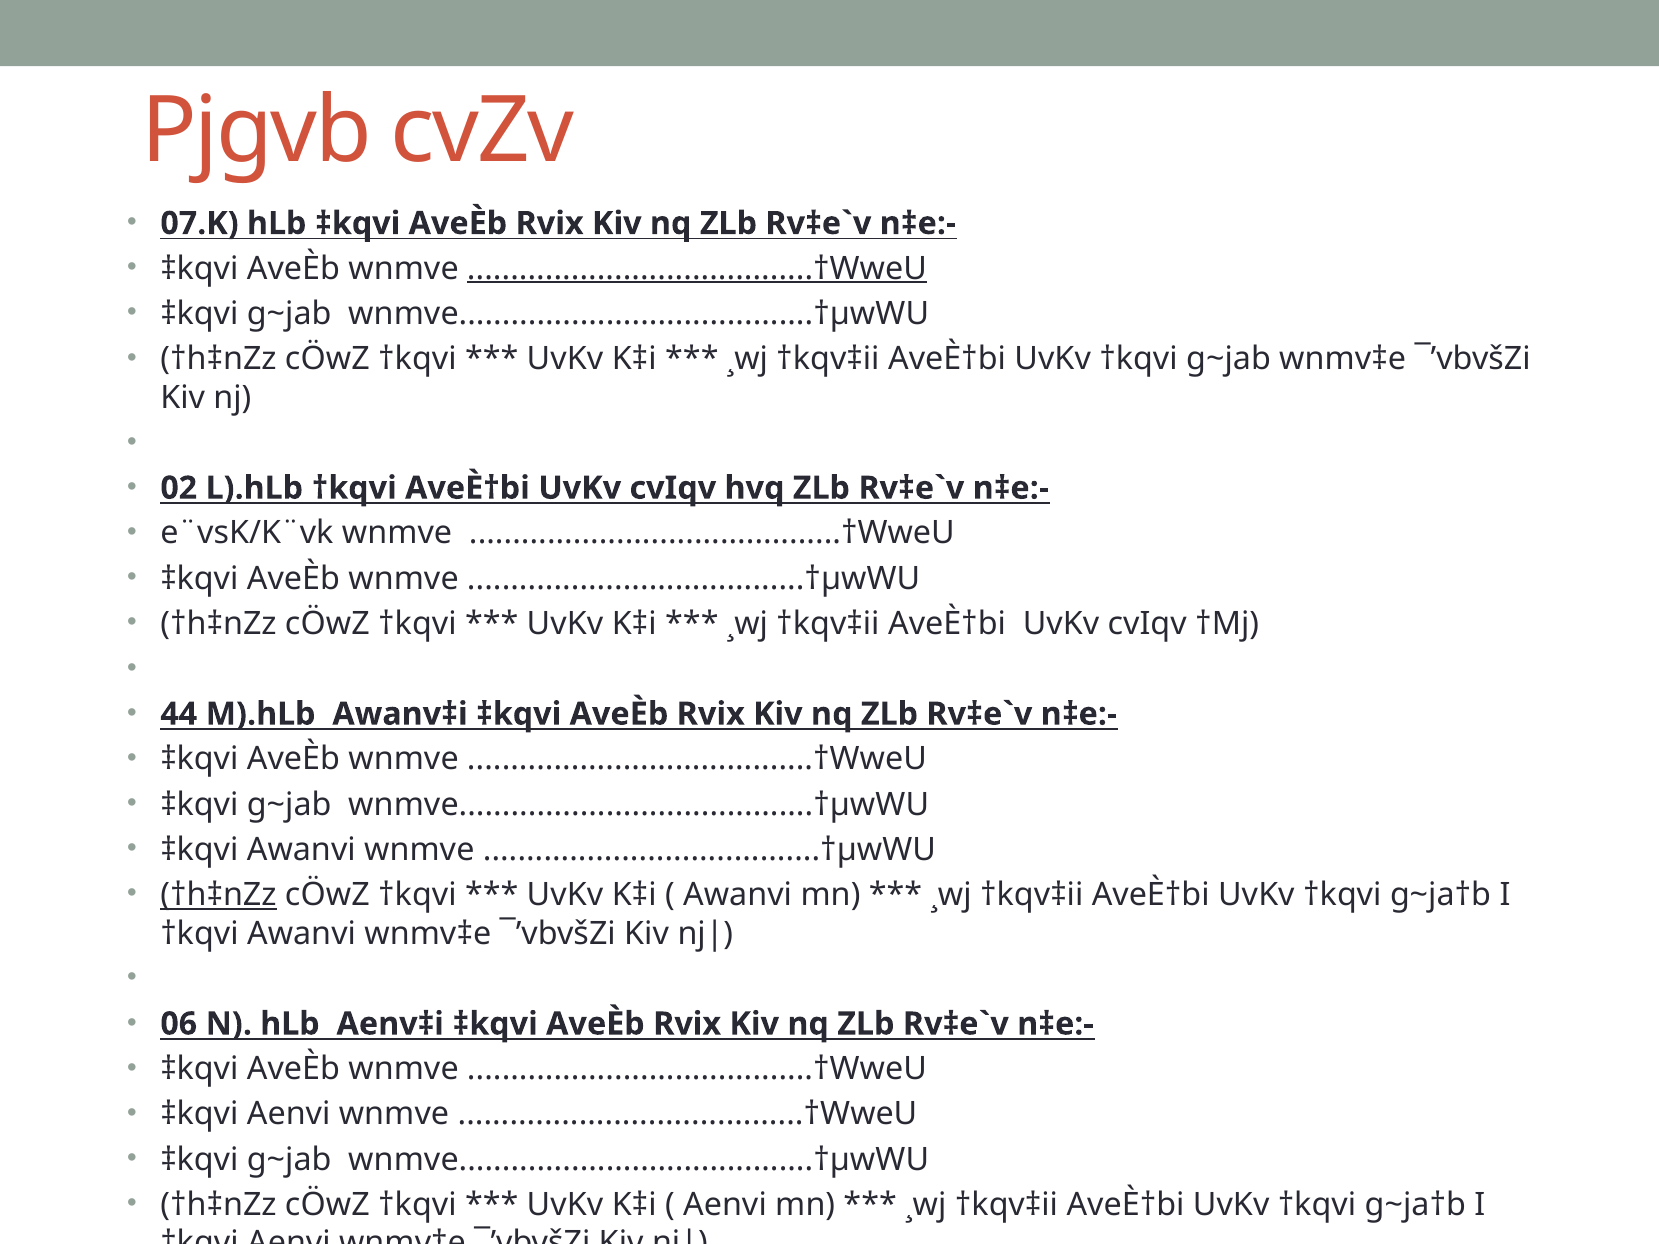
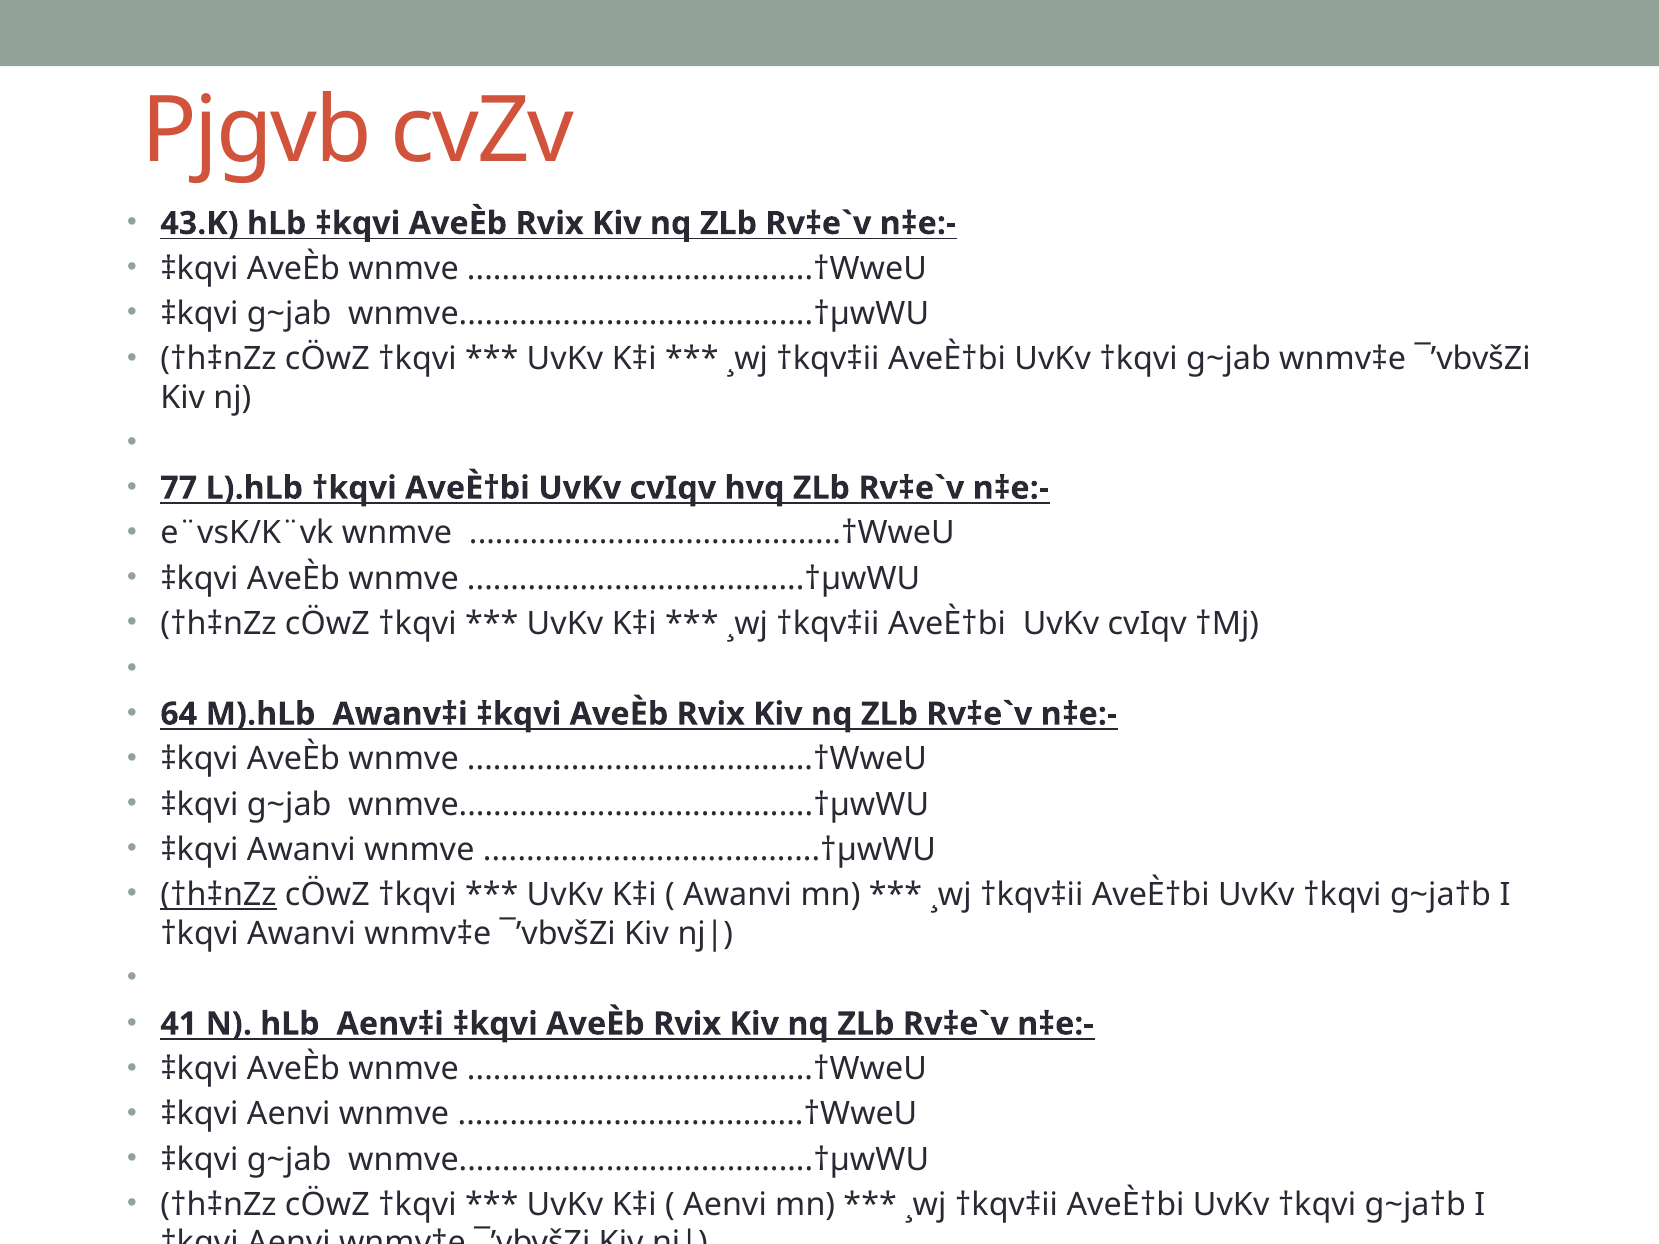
07.K: 07.K -> 43.K
........................................†WweU at (697, 269) underline: present -> none
02: 02 -> 77
44: 44 -> 64
06: 06 -> 41
